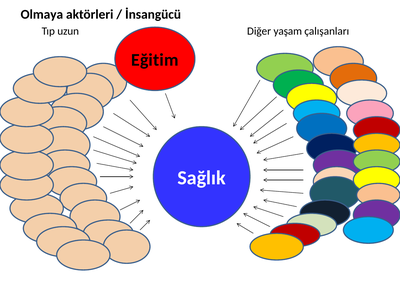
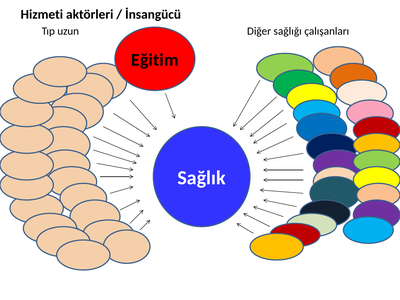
Olmaya: Olmaya -> Hizmeti
yaşam: yaşam -> sağlığı
